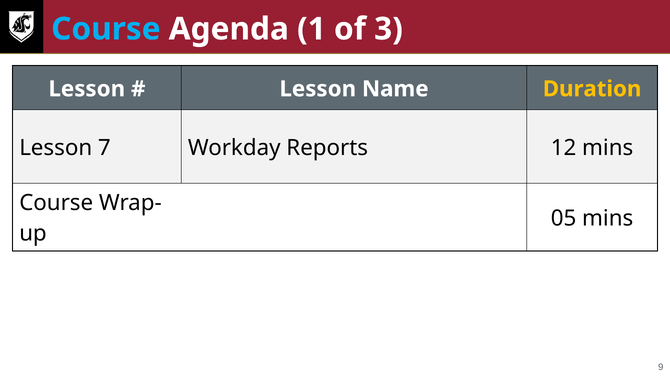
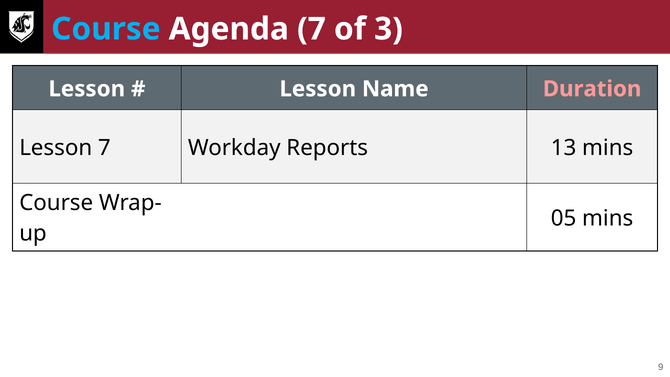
Agenda 1: 1 -> 7
Duration colour: yellow -> pink
12: 12 -> 13
